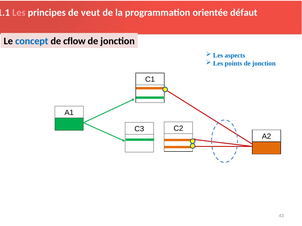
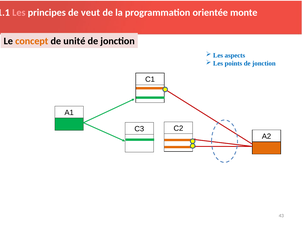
défaut: défaut -> monte
concept colour: blue -> orange
cflow: cflow -> unité
